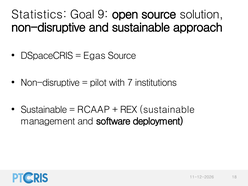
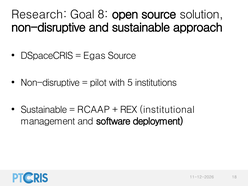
Statistics: Statistics -> Research
9: 9 -> 8
7: 7 -> 5
REX sustainable: sustainable -> institutional
